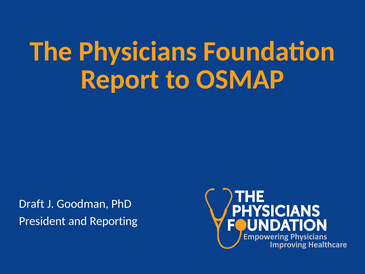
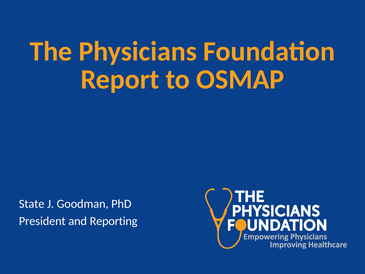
Draft: Draft -> State
